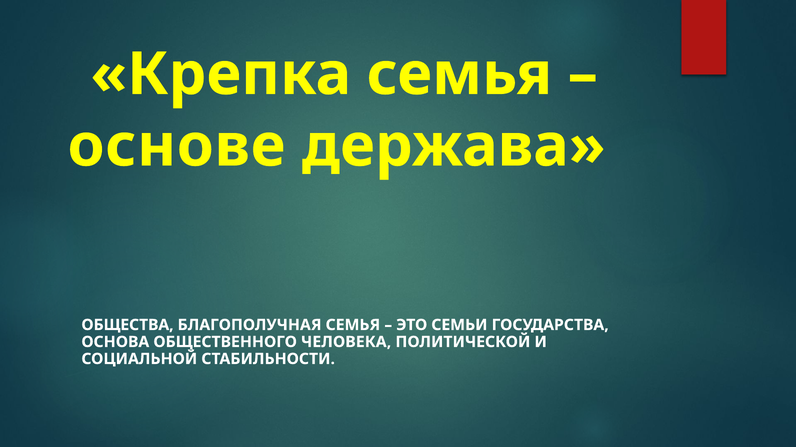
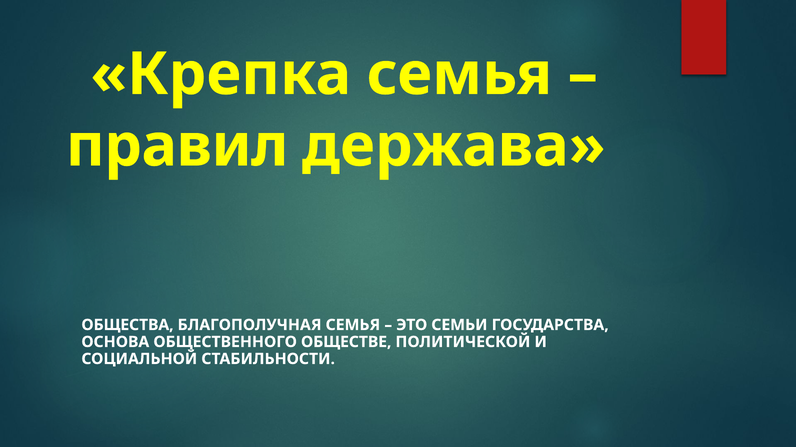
основе: основе -> правил
ЧЕЛОВЕКА: ЧЕЛОВЕКА -> ОБЩЕСТВЕ
